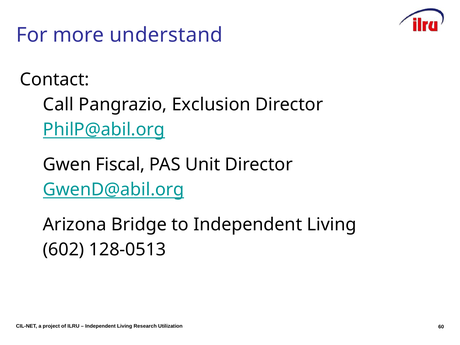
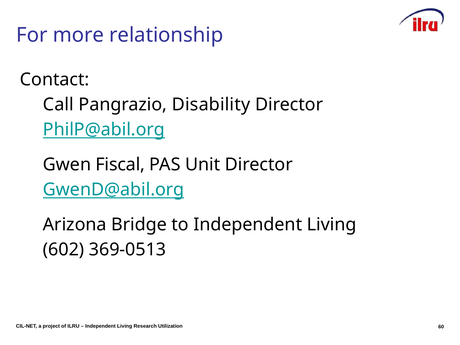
understand: understand -> relationship
Exclusion: Exclusion -> Disability
128-0513: 128-0513 -> 369-0513
